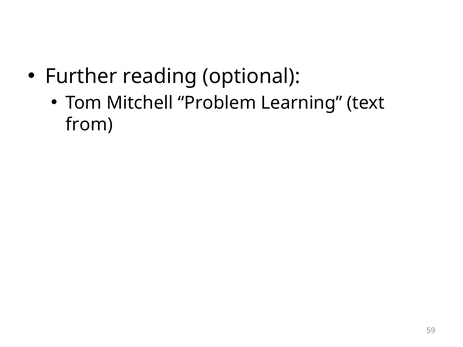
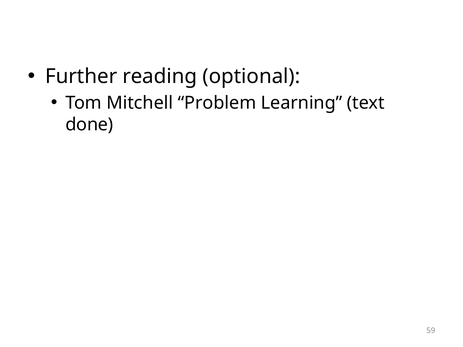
from: from -> done
